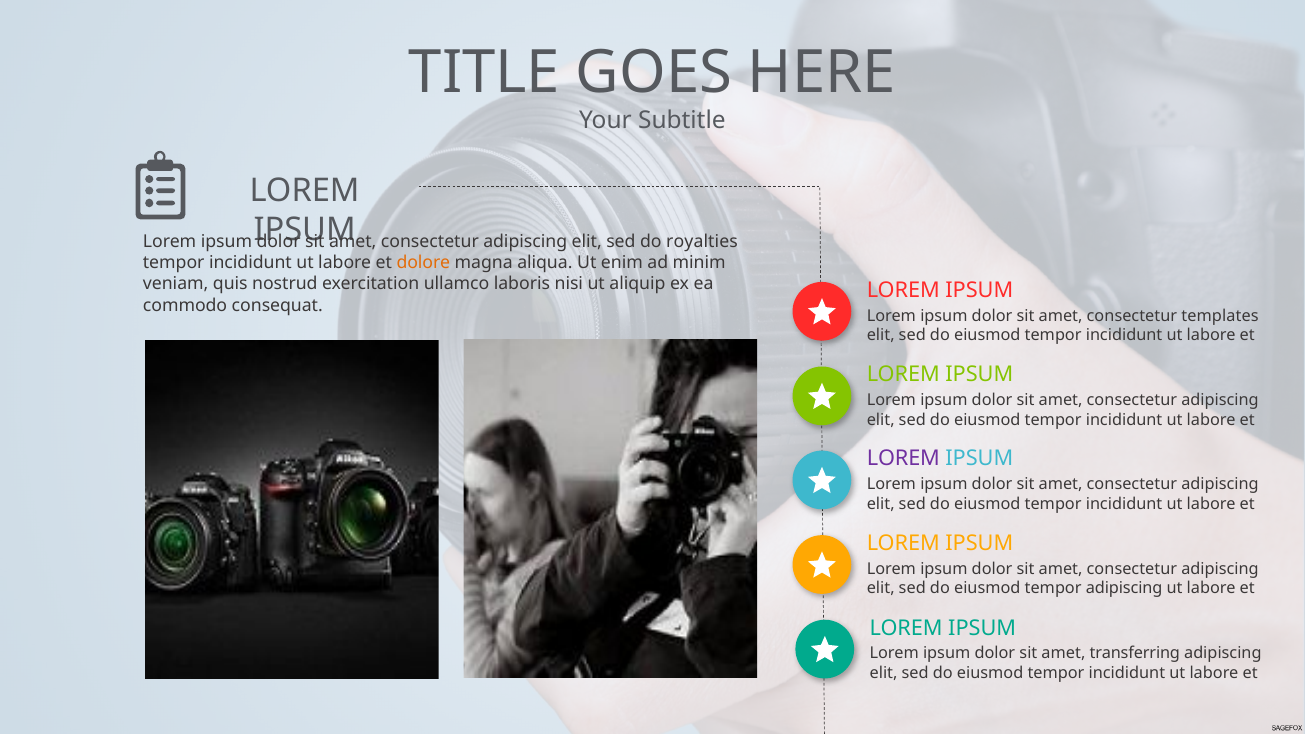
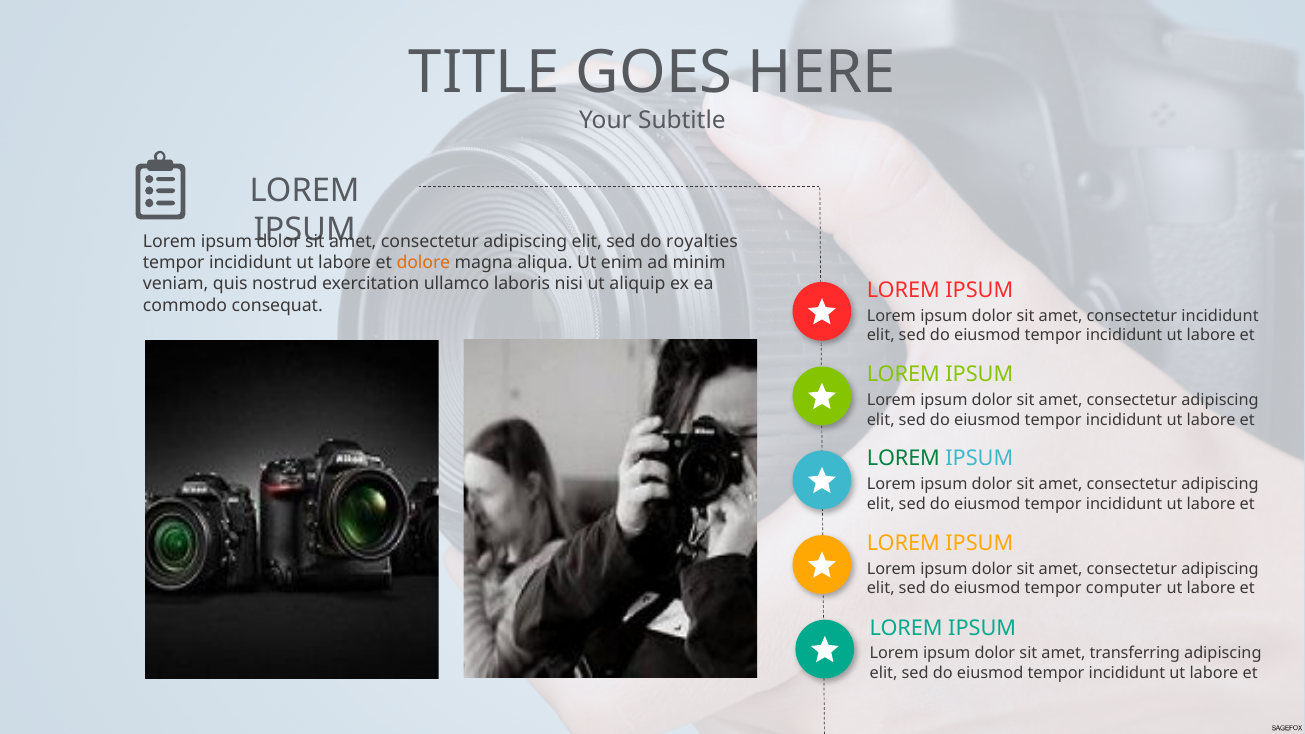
consectetur templates: templates -> incididunt
LOREM at (903, 459) colour: purple -> green
tempor adipiscing: adipiscing -> computer
